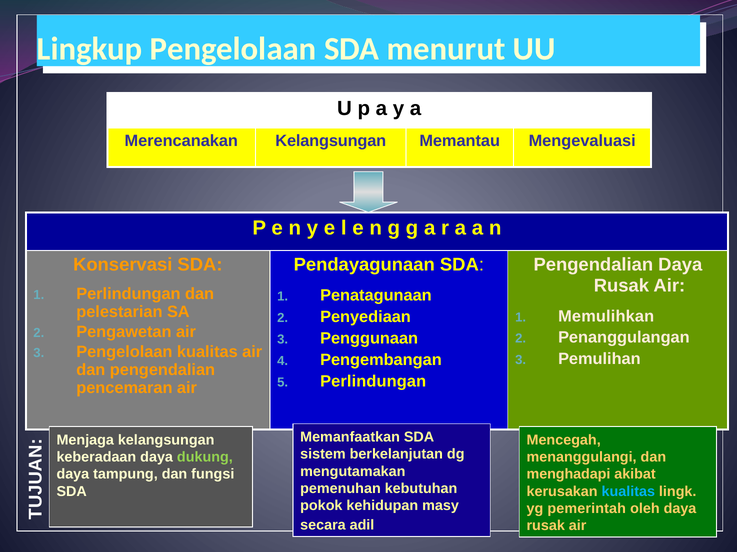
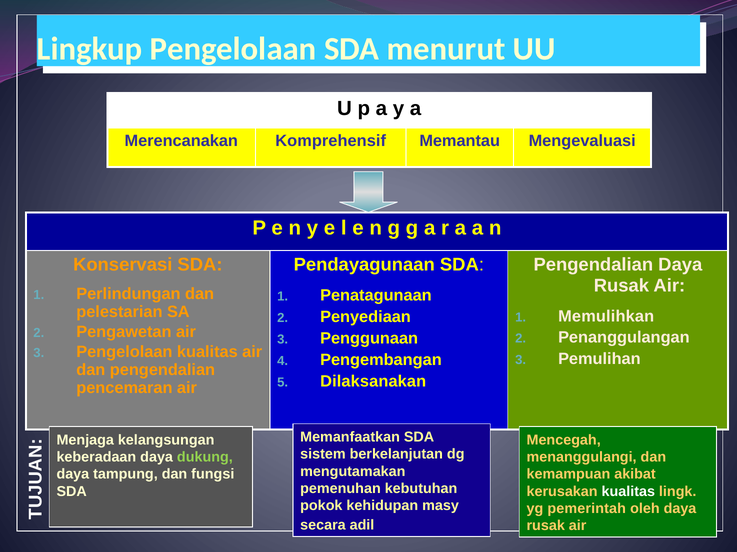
Merencanakan Kelangsungan: Kelangsungan -> Komprehensif
Perlindungan at (373, 382): Perlindungan -> Dilaksanakan
menghadapi: menghadapi -> kemampuan
kualitas at (628, 492) colour: light blue -> white
